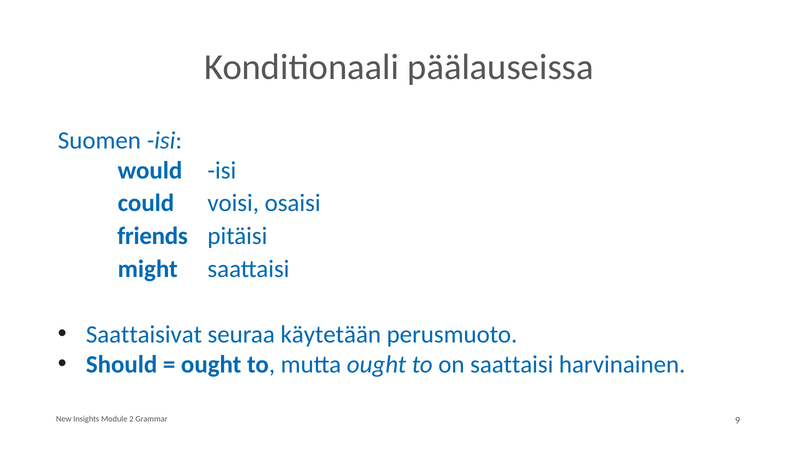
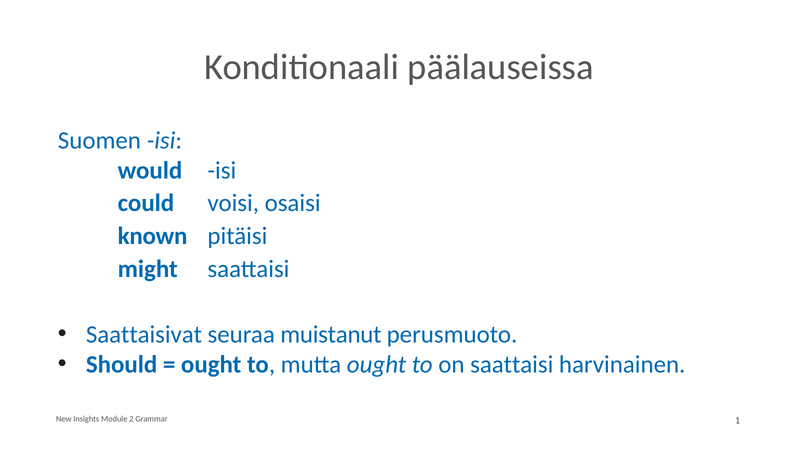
friends: friends -> known
käytetään: käytetään -> muistanut
9: 9 -> 1
